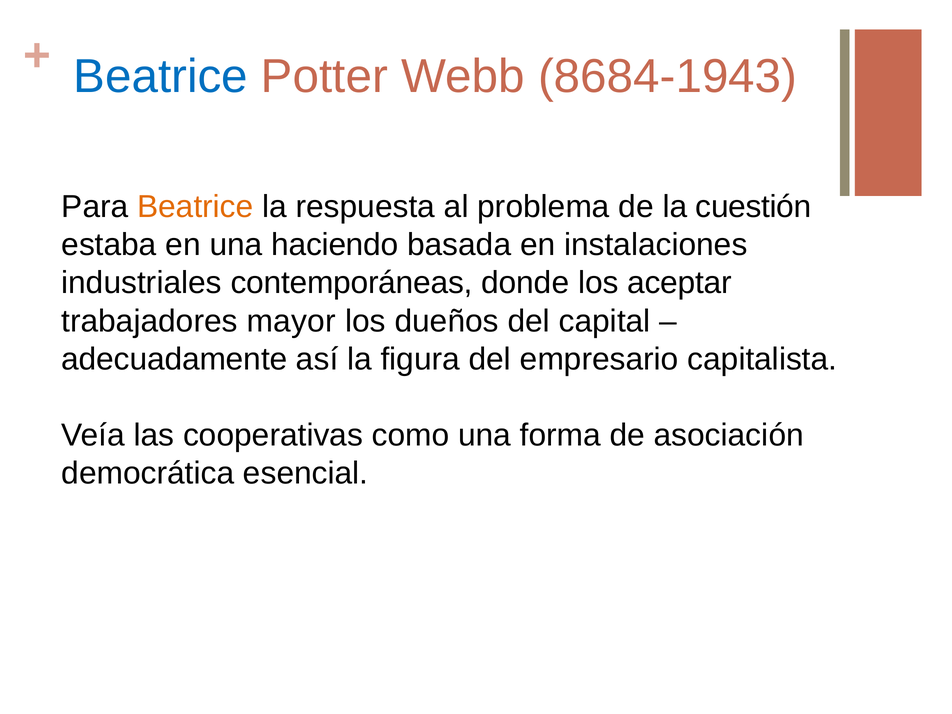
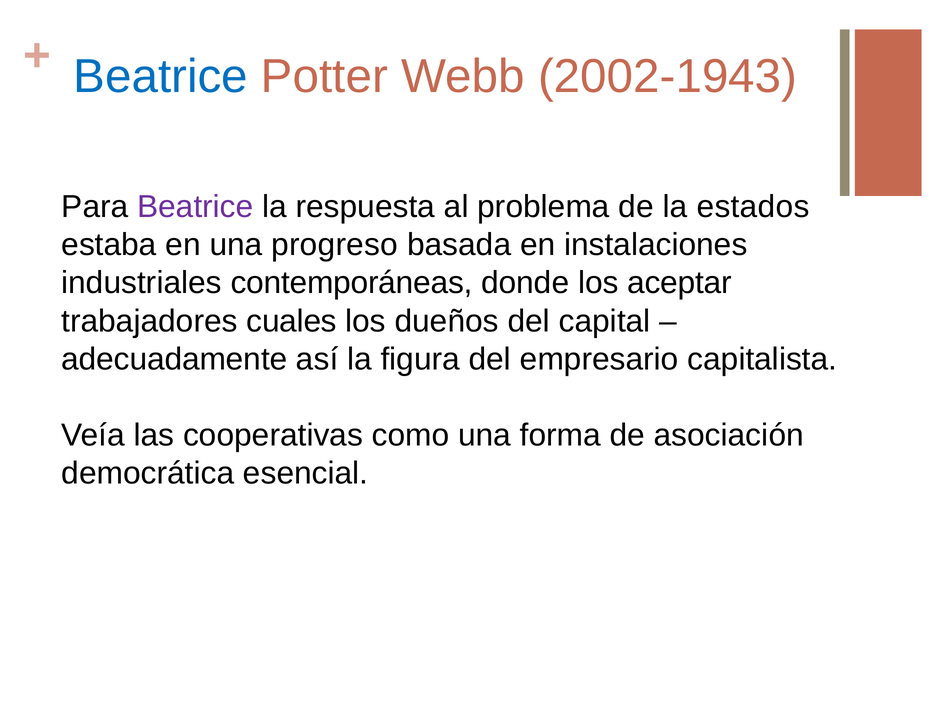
8684-1943: 8684-1943 -> 2002-1943
Beatrice at (195, 207) colour: orange -> purple
cuestión: cuestión -> estados
haciendo: haciendo -> progreso
mayor: mayor -> cuales
